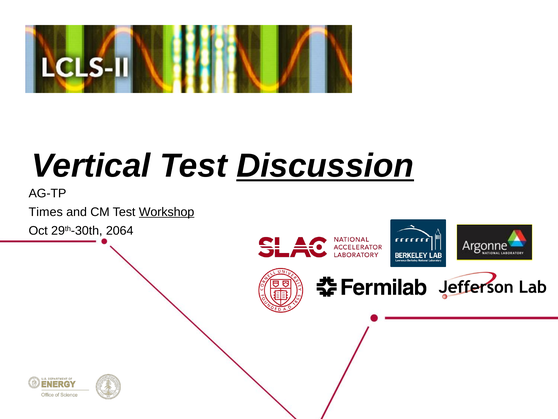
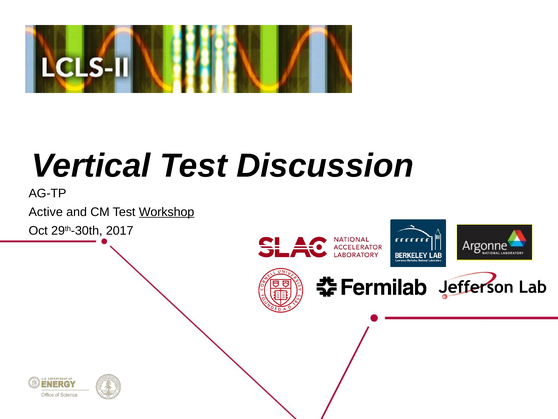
Discussion underline: present -> none
Times: Times -> Active
2064: 2064 -> 2017
